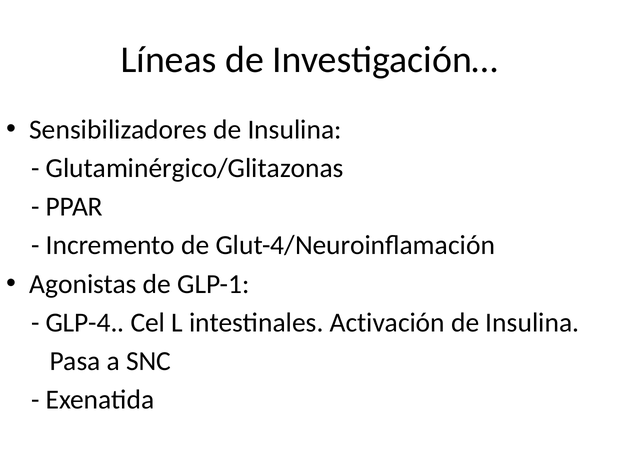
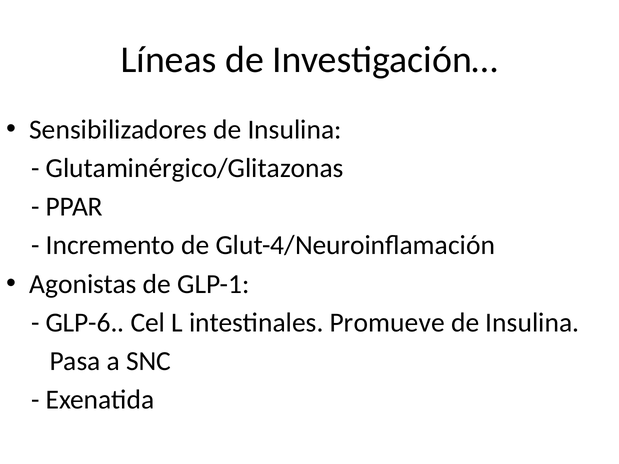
GLP-4: GLP-4 -> GLP-6
Activación: Activación -> Promueve
